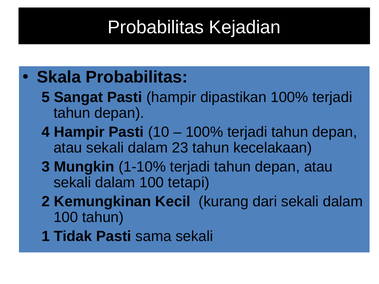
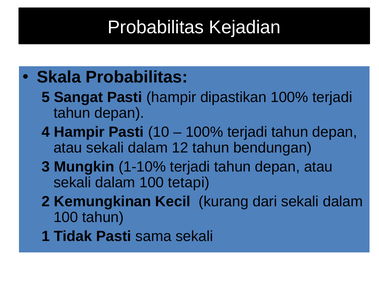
23: 23 -> 12
kecelakaan: kecelakaan -> bendungan
